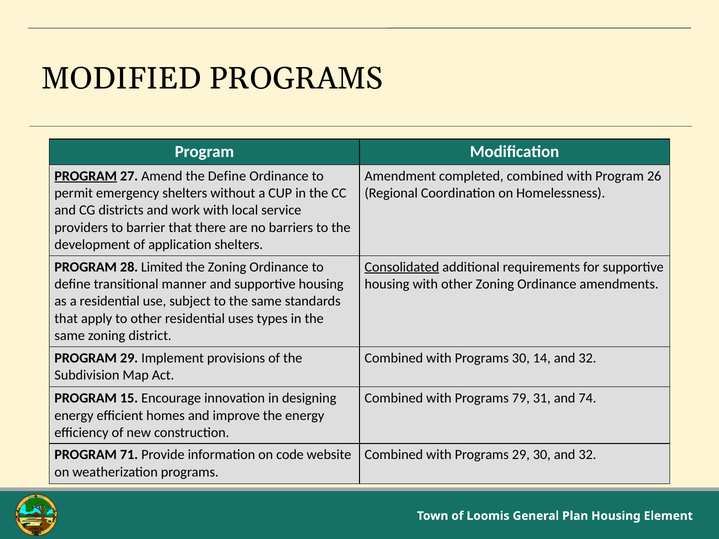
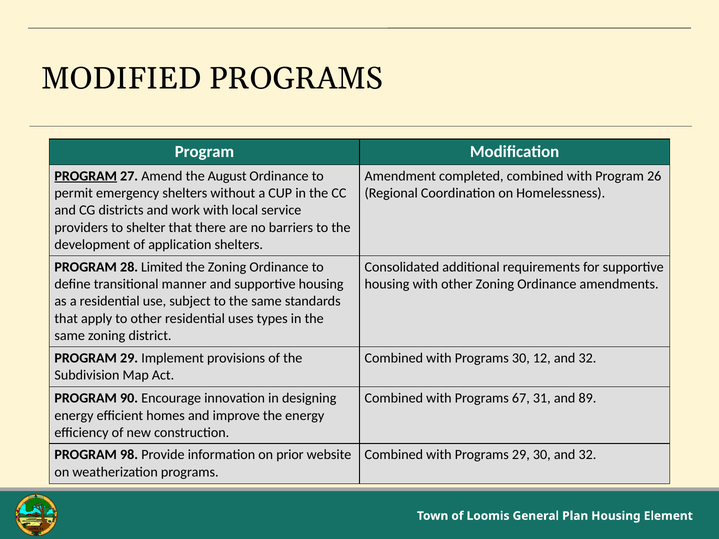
the Define: Define -> August
barrier: barrier -> shelter
Consolidated underline: present -> none
14: 14 -> 12
15: 15 -> 90
79: 79 -> 67
74: 74 -> 89
71: 71 -> 98
code: code -> prior
